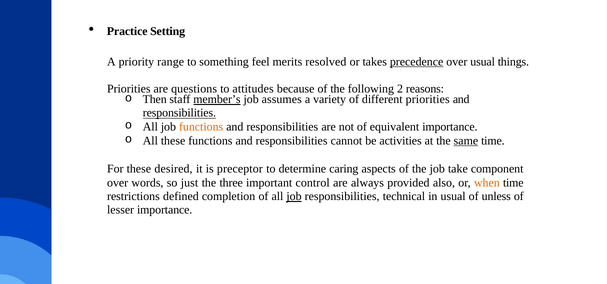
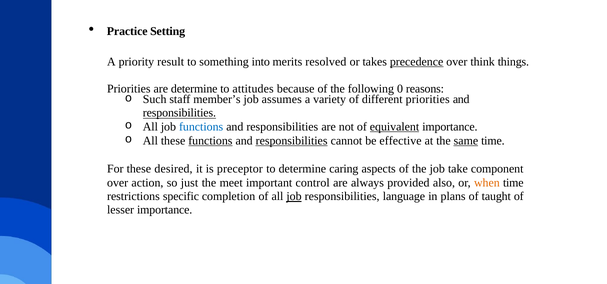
range: range -> result
feel: feel -> into
over usual: usual -> think
are questions: questions -> determine
2: 2 -> 0
Then: Then -> Such
member’s underline: present -> none
functions at (201, 127) colour: orange -> blue
equivalent underline: none -> present
functions at (210, 141) underline: none -> present
responsibilities at (292, 141) underline: none -> present
activities: activities -> effective
words: words -> action
three: three -> meet
defined: defined -> specific
technical: technical -> language
in usual: usual -> plans
unless: unless -> taught
